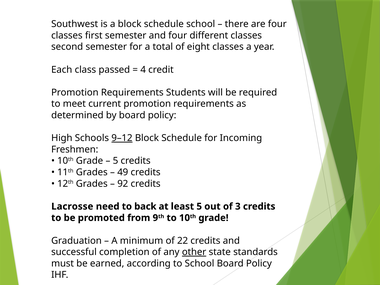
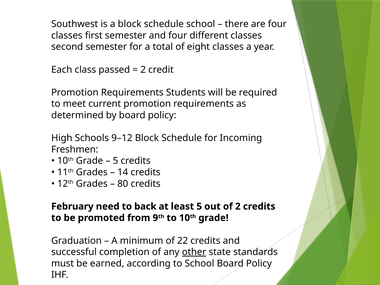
4 at (143, 70): 4 -> 2
9–12 underline: present -> none
49: 49 -> 14
92: 92 -> 80
Lacrosse: Lacrosse -> February
of 3: 3 -> 2
